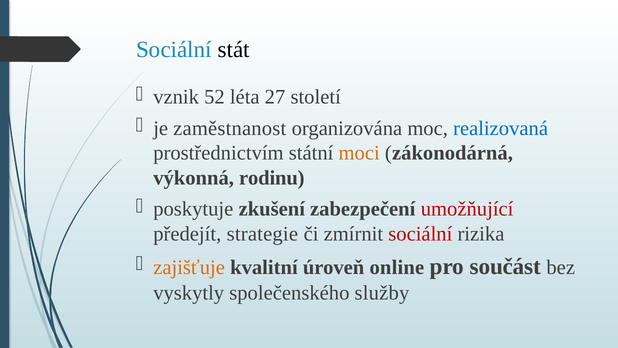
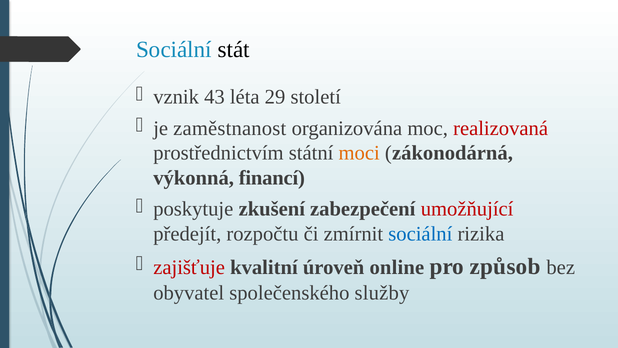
52: 52 -> 43
27: 27 -> 29
realizovaná colour: blue -> red
rodinu: rodinu -> financí
strategie: strategie -> rozpočtu
sociální at (420, 234) colour: red -> blue
zajišťuje colour: orange -> red
součást: součást -> způsob
vyskytly: vyskytly -> obyvatel
